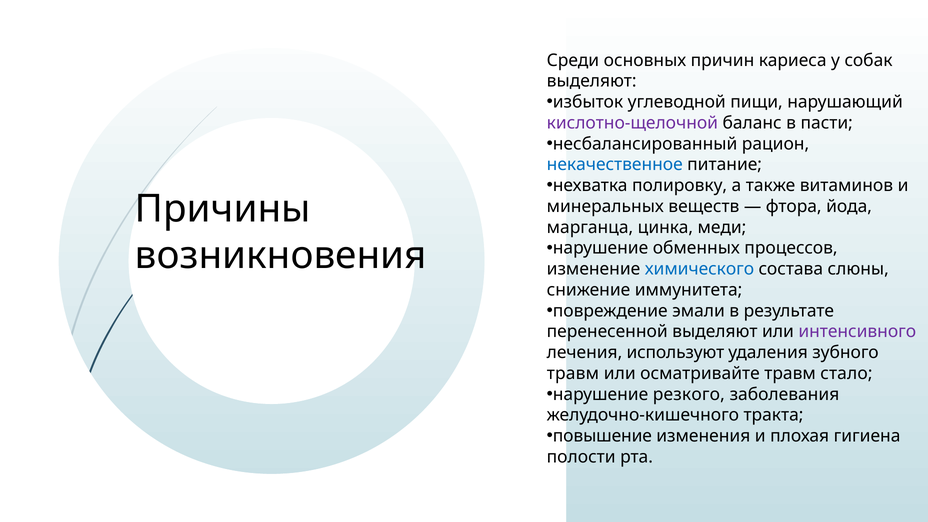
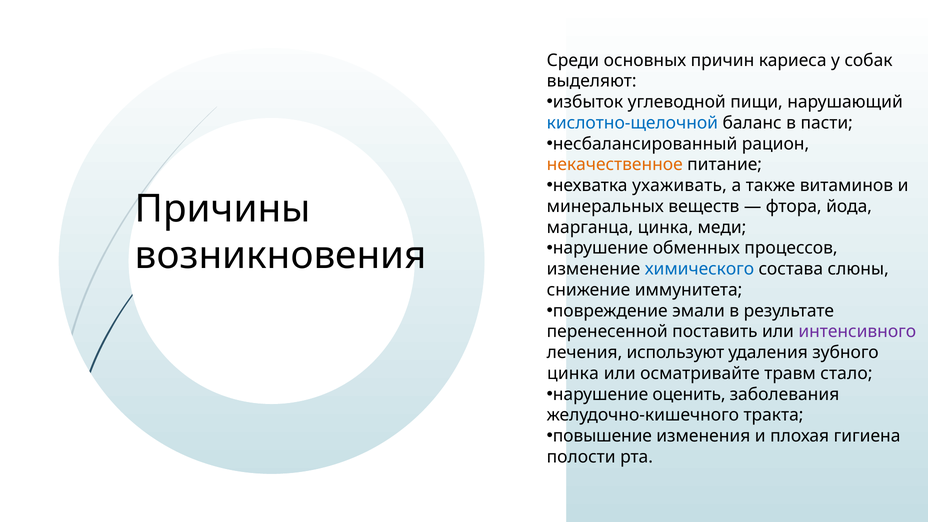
кислотно-щелочной colour: purple -> blue
некачественное colour: blue -> orange
полировку: полировку -> ухаживать
перенесенной выделяют: выделяют -> поставить
травм at (573, 373): травм -> цинка
резкого: резкого -> оценить
